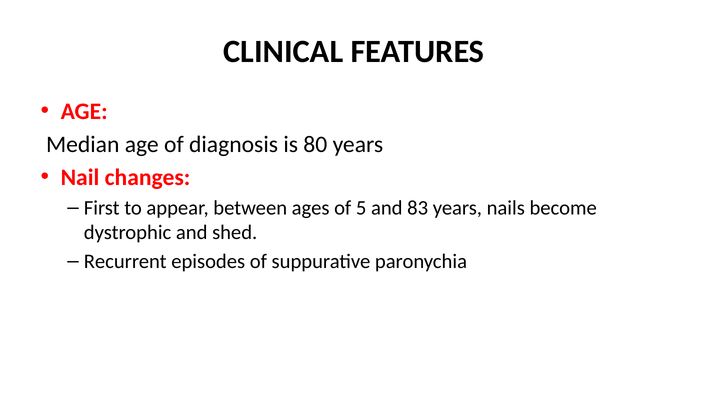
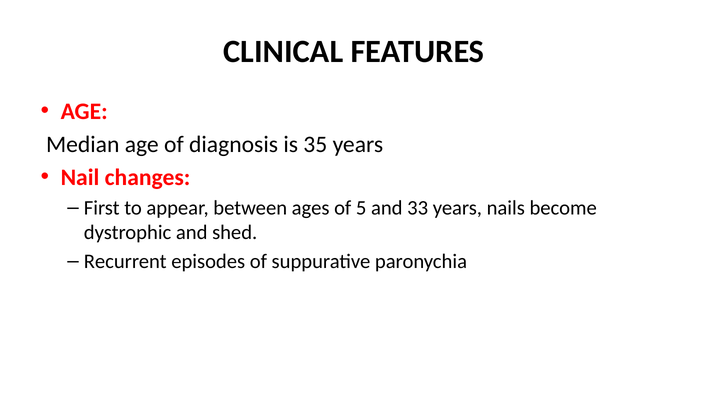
80: 80 -> 35
83: 83 -> 33
